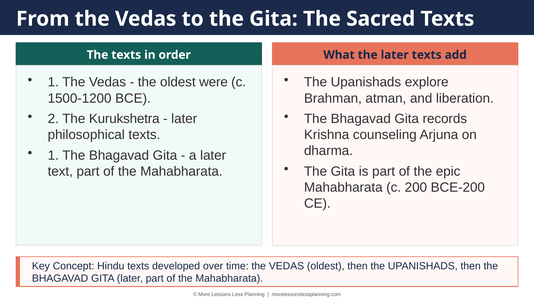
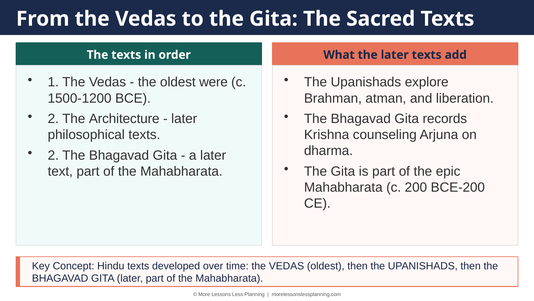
Kurukshetra: Kurukshetra -> Architecture
1 at (53, 155): 1 -> 2
